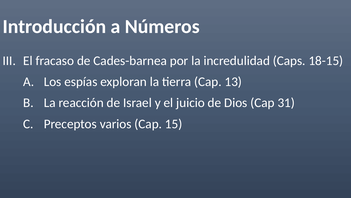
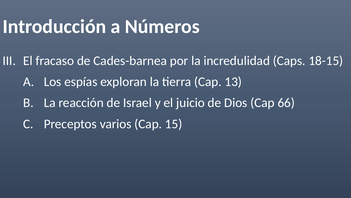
31: 31 -> 66
